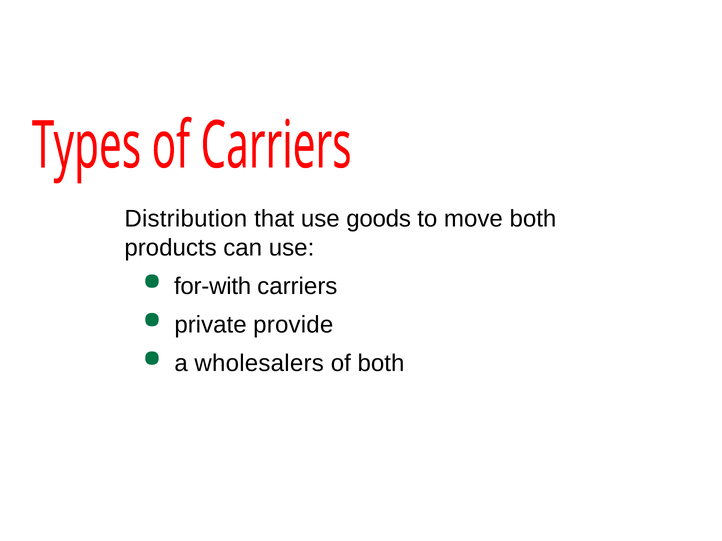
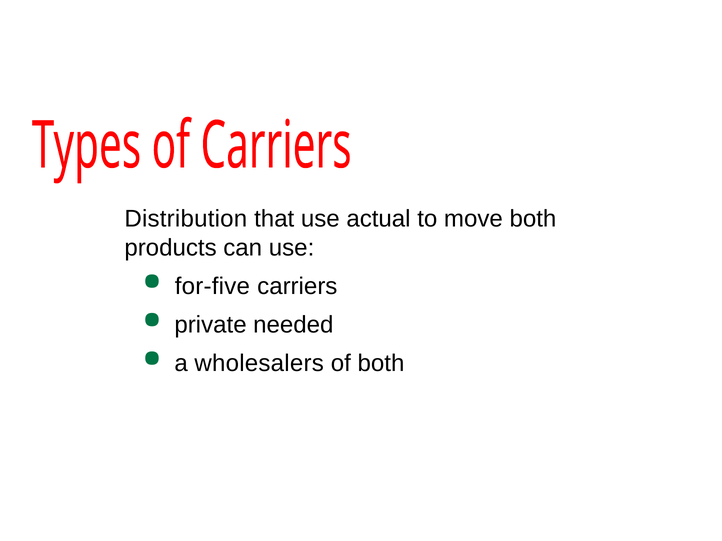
goods: goods -> actual
for-with: for-with -> for-five
provide: provide -> needed
